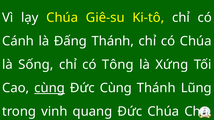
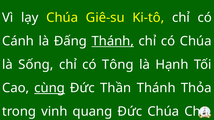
Thánh at (113, 41) underline: none -> present
Xứng: Xứng -> Hạnh
Đức Cùng: Cùng -> Thần
Lũng: Lũng -> Thỏa
